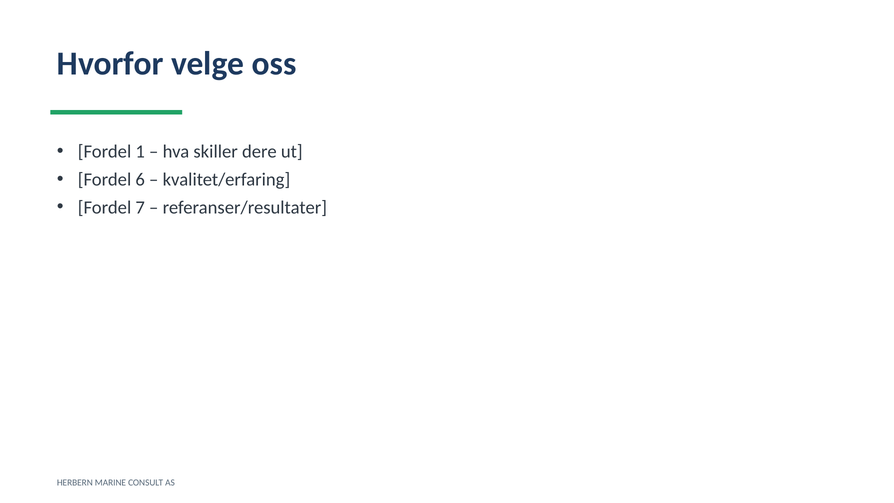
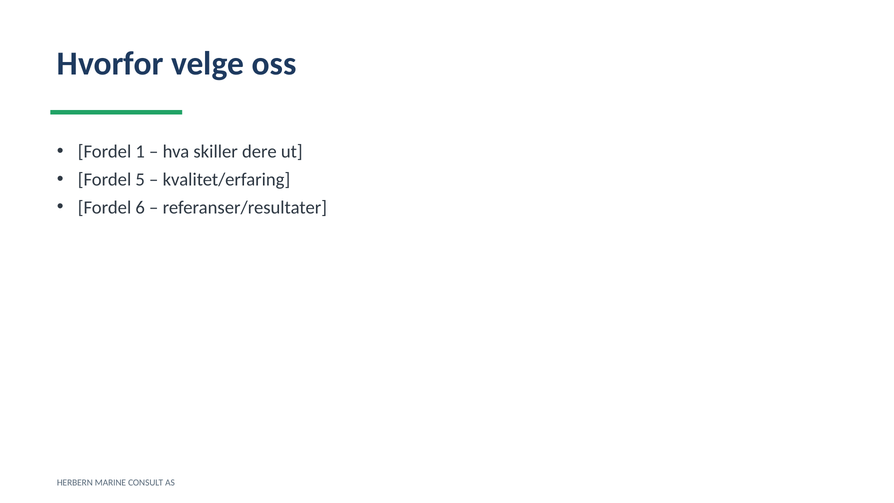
6: 6 -> 5
7: 7 -> 6
